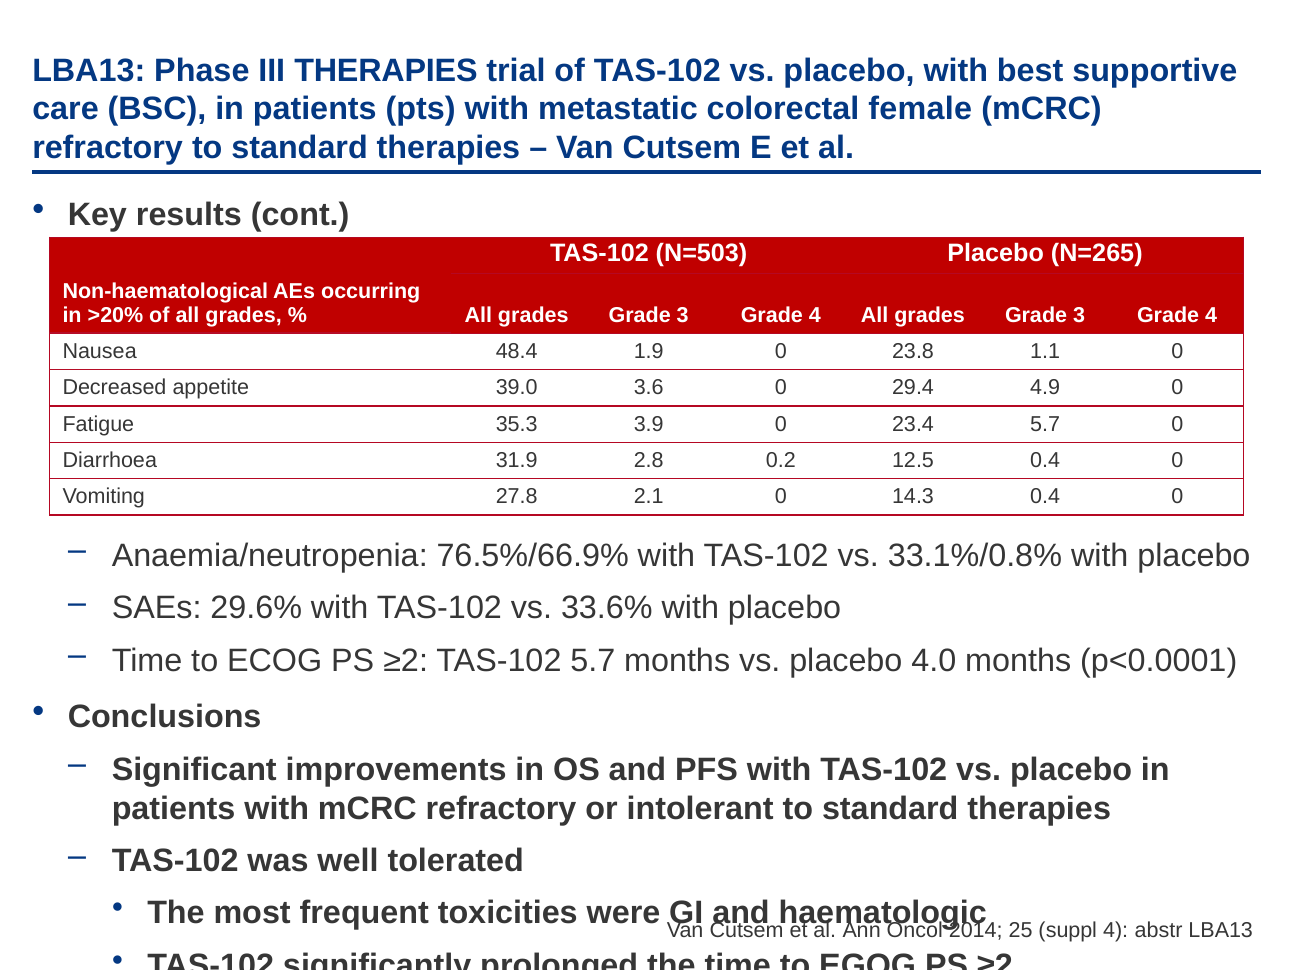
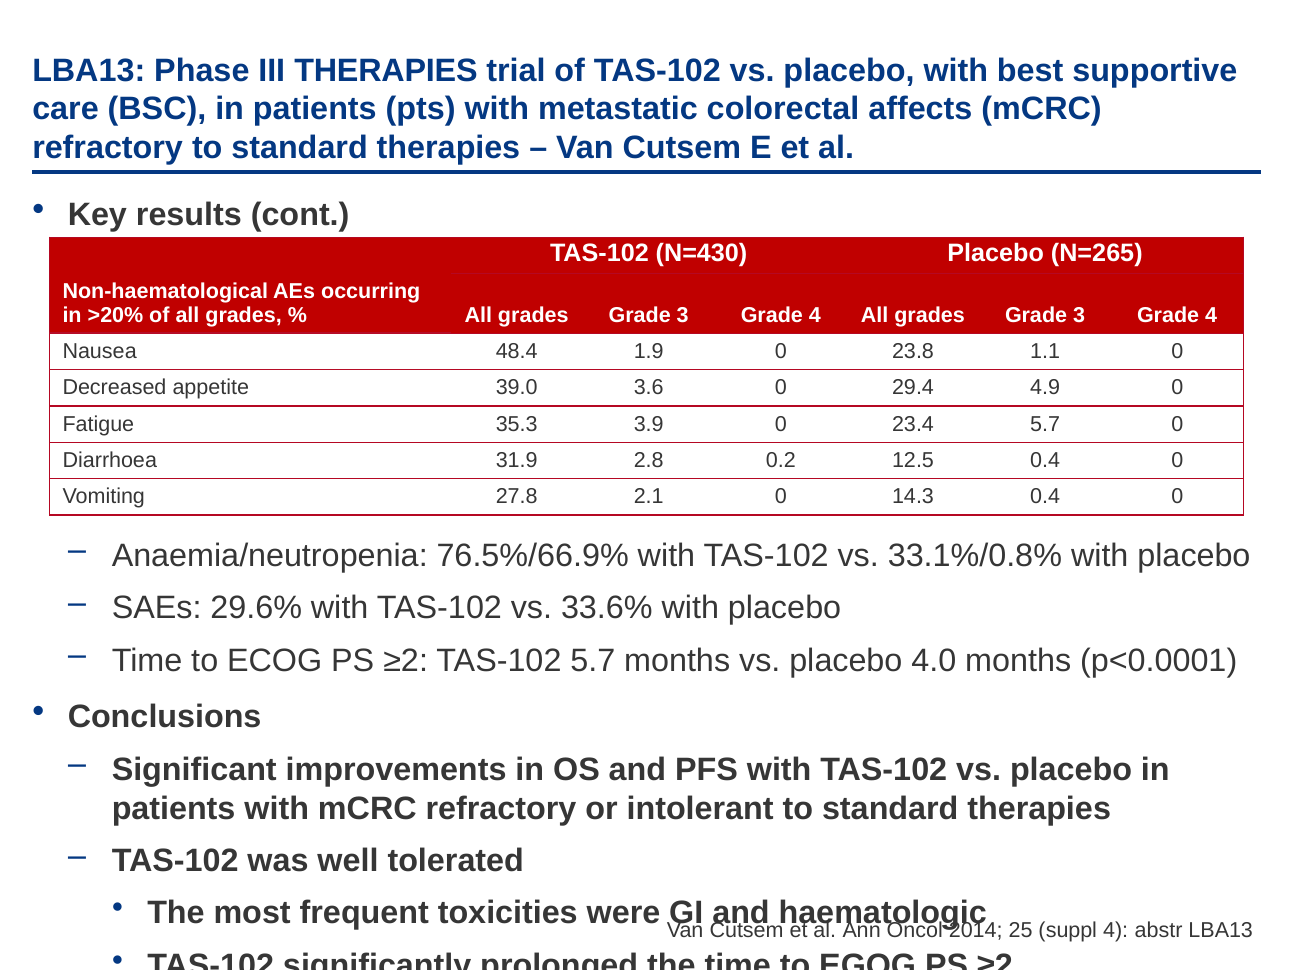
female: female -> affects
N=503: N=503 -> N=430
